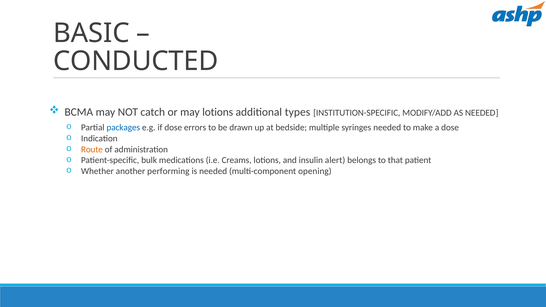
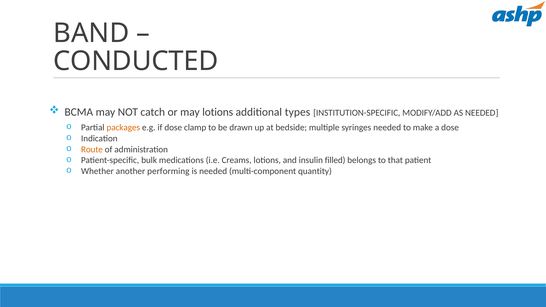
BASIC: BASIC -> BAND
packages colour: blue -> orange
errors: errors -> clamp
alert: alert -> filled
opening: opening -> quantity
